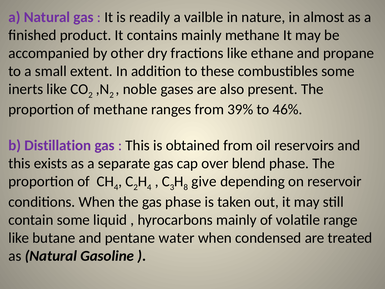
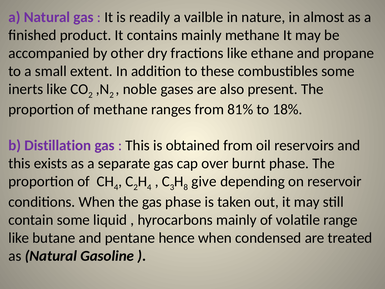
39%: 39% -> 81%
46%: 46% -> 18%
blend: blend -> burnt
water: water -> hence
